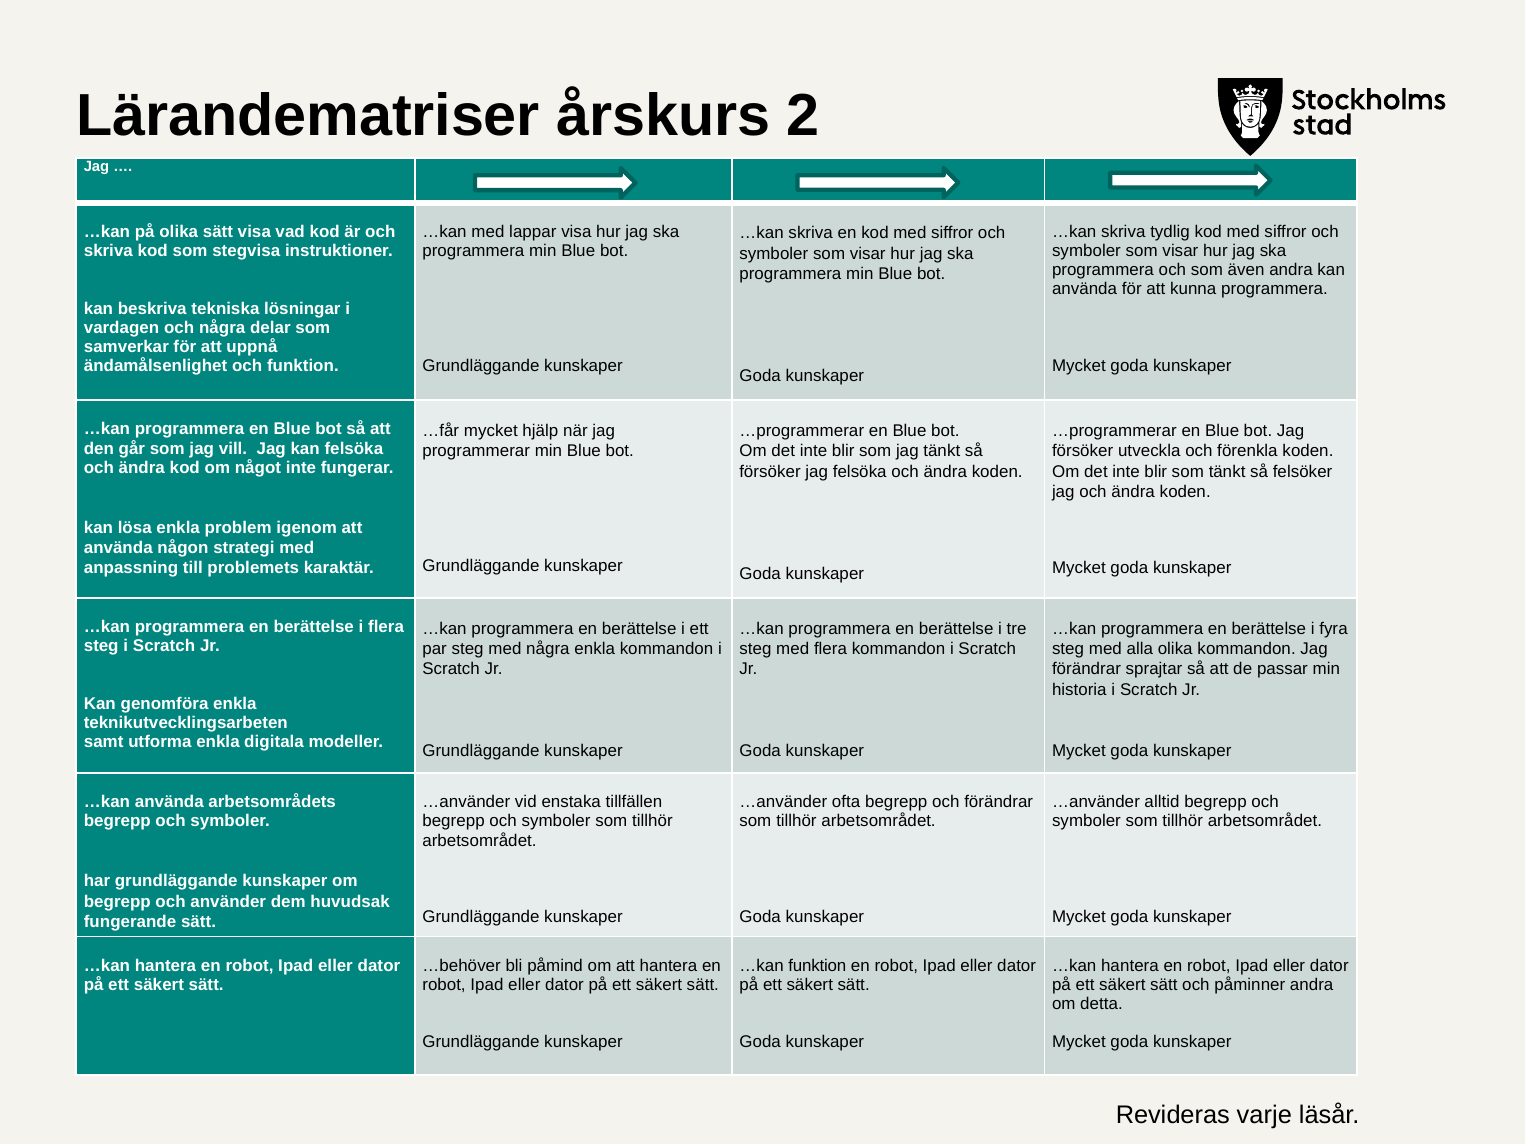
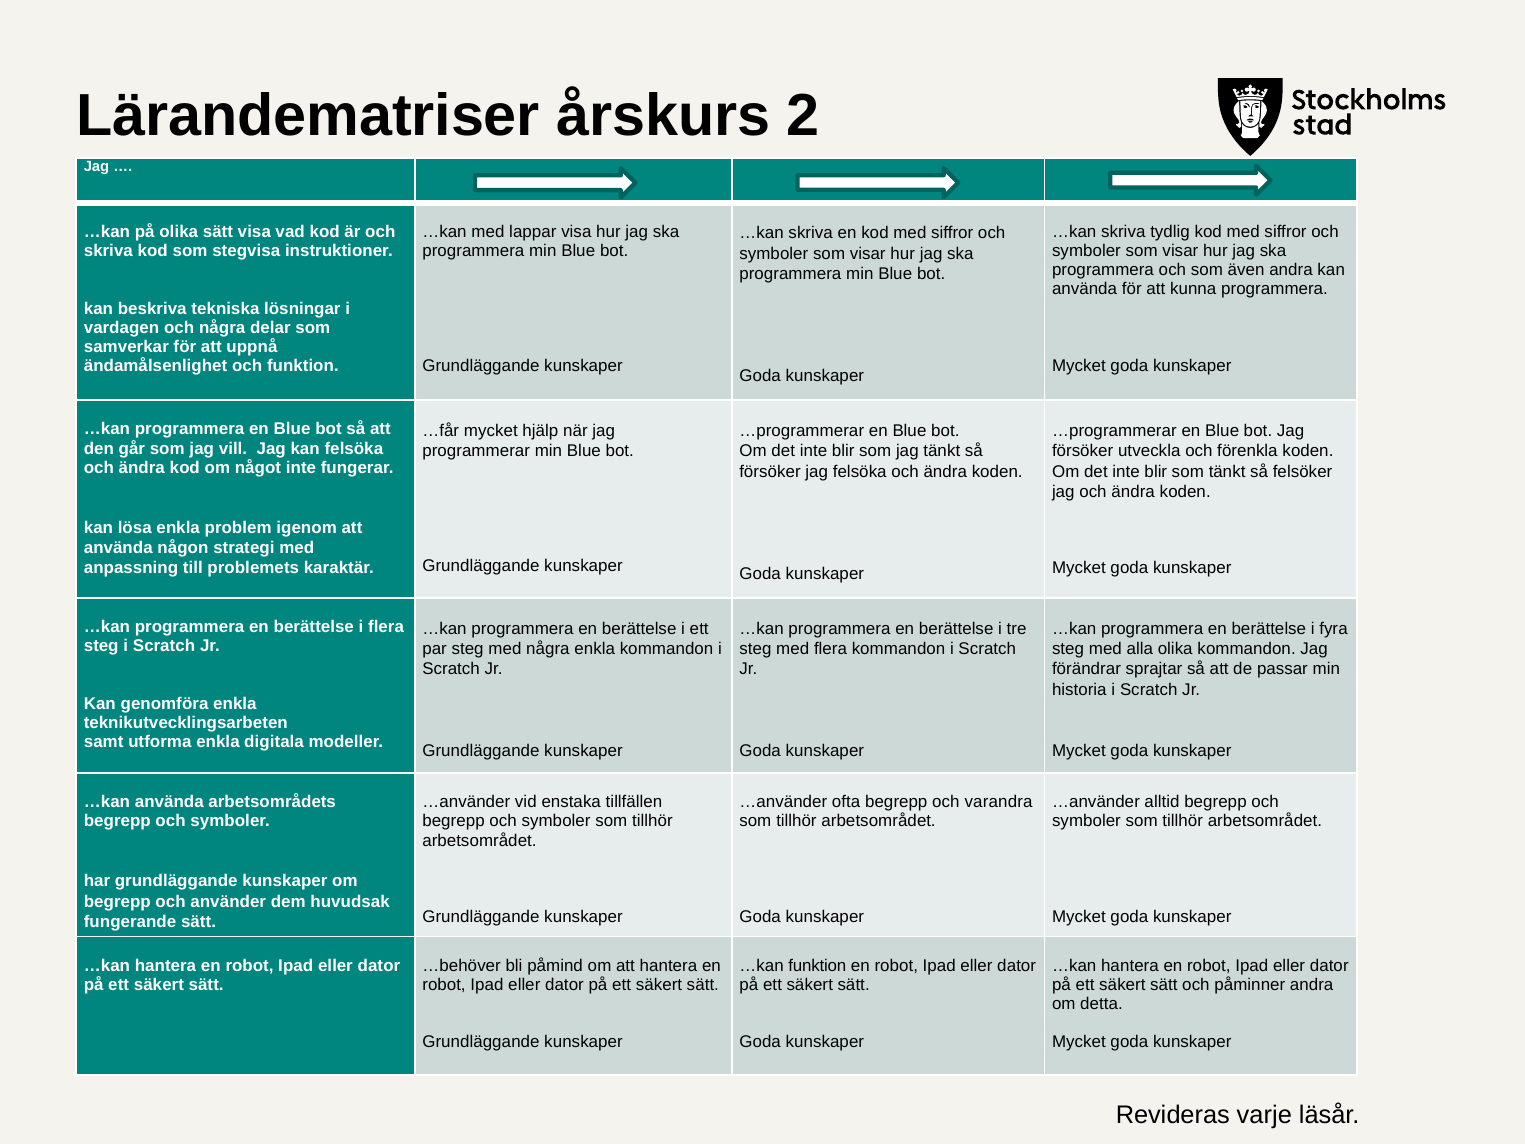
och förändrar: förändrar -> varandra
